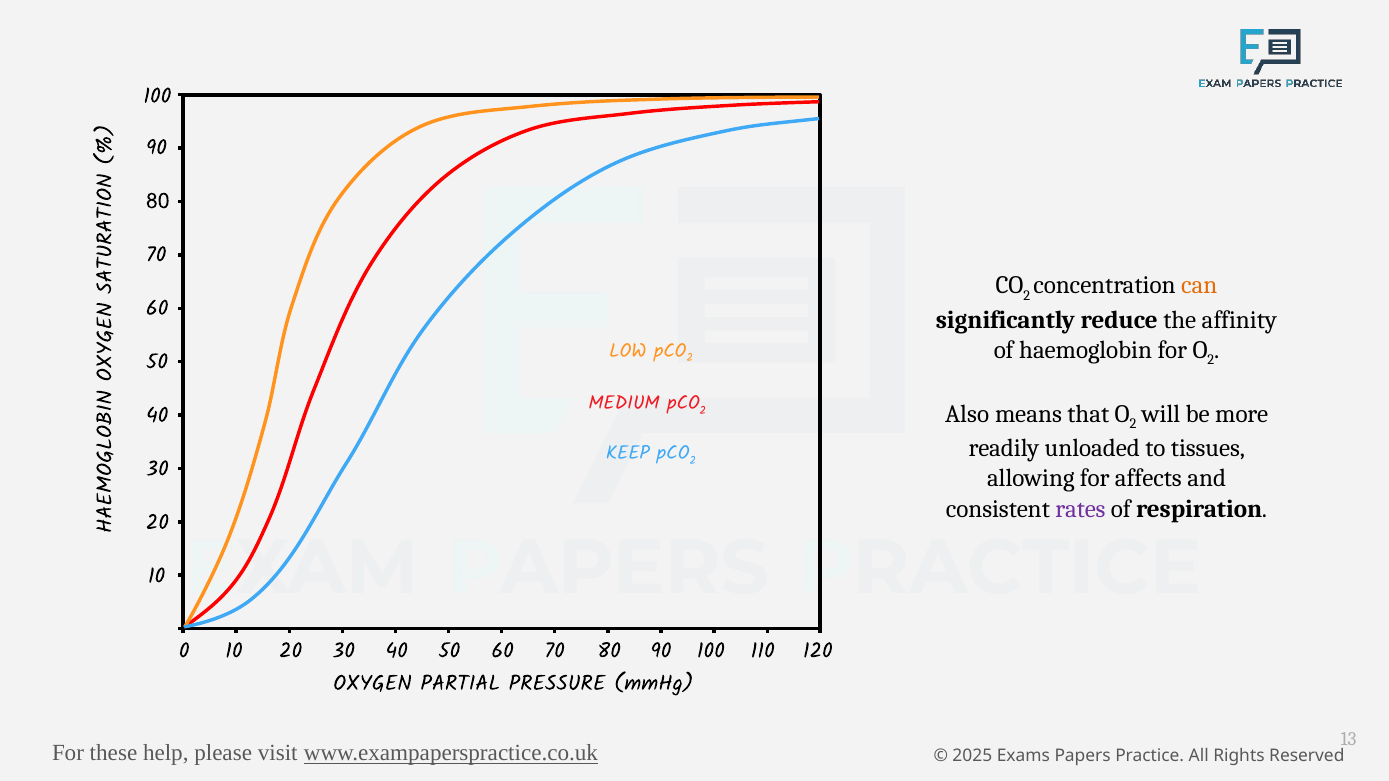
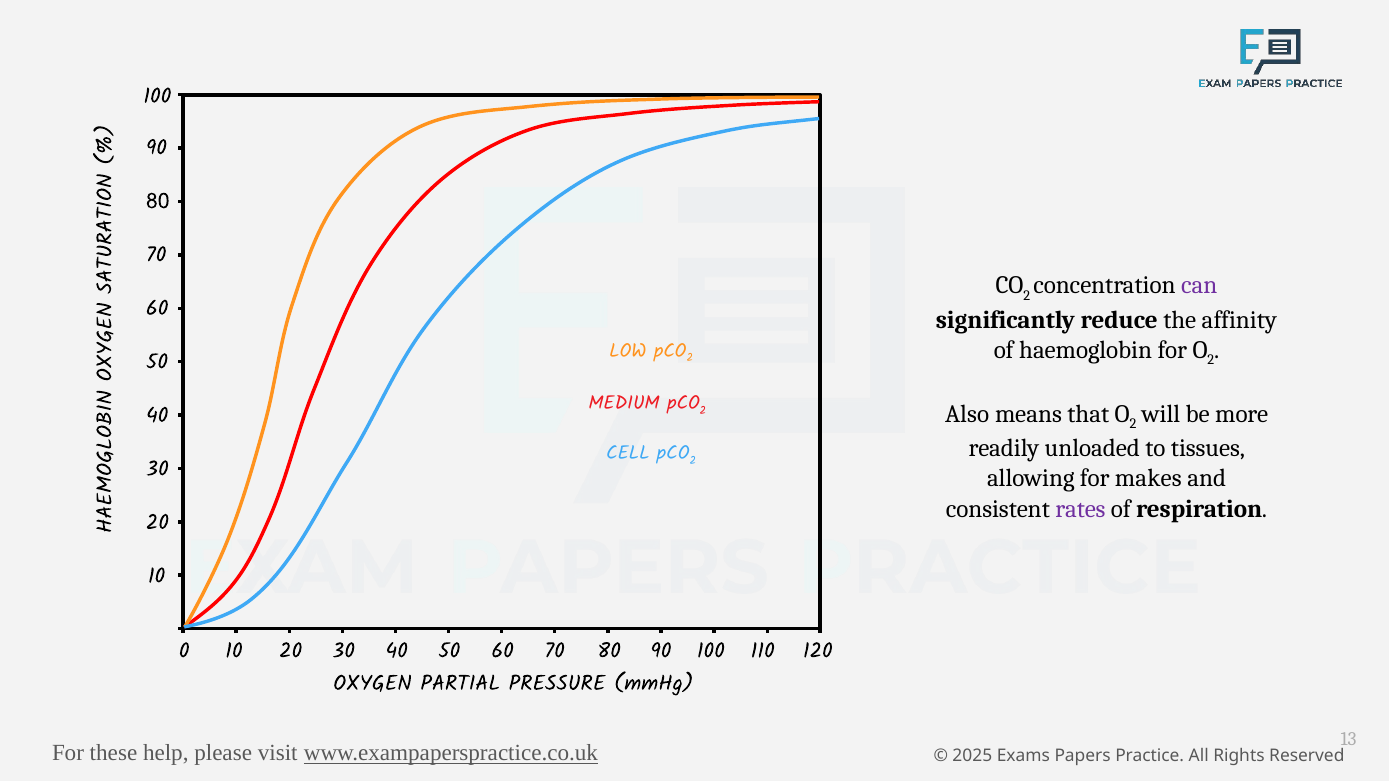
can colour: orange -> purple
KEEP: KEEP -> CELL
affects: affects -> makes
